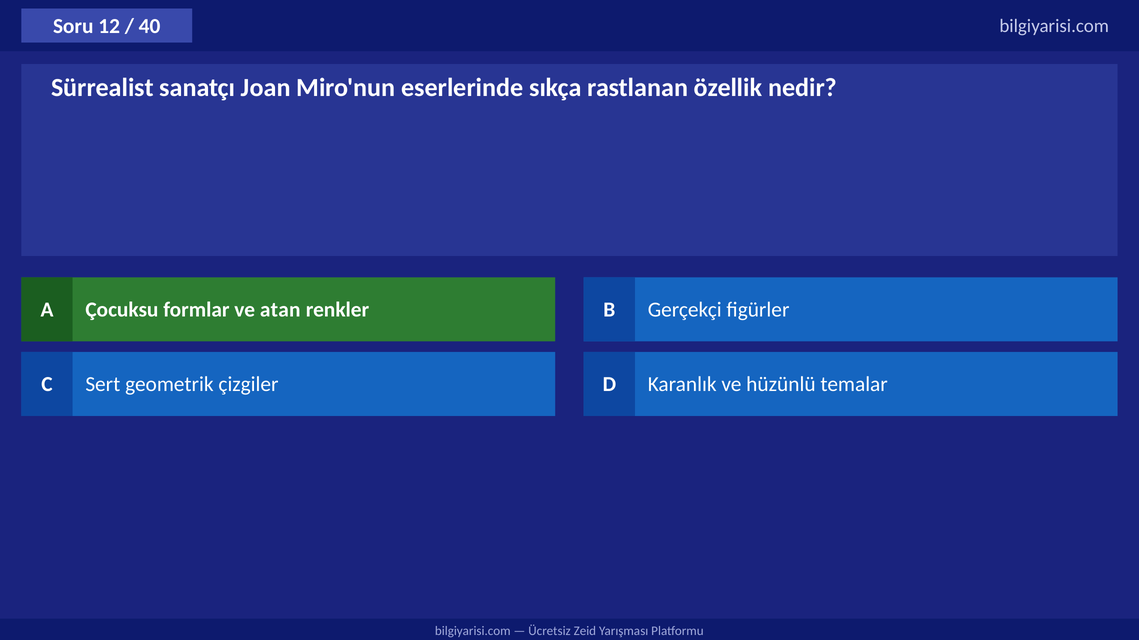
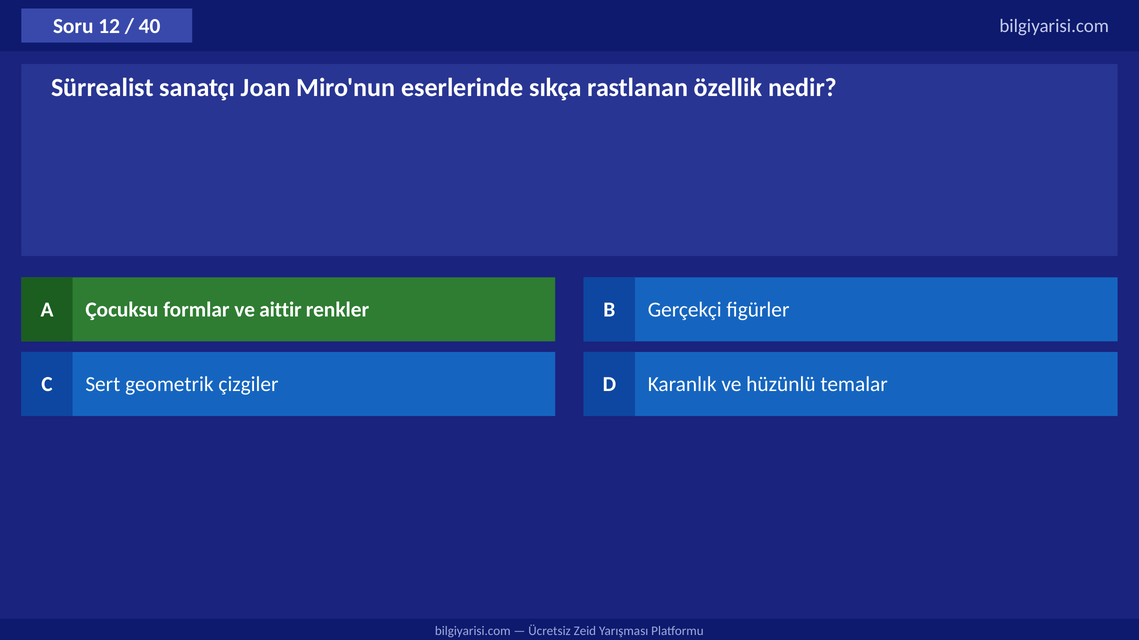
atan: atan -> aittir
